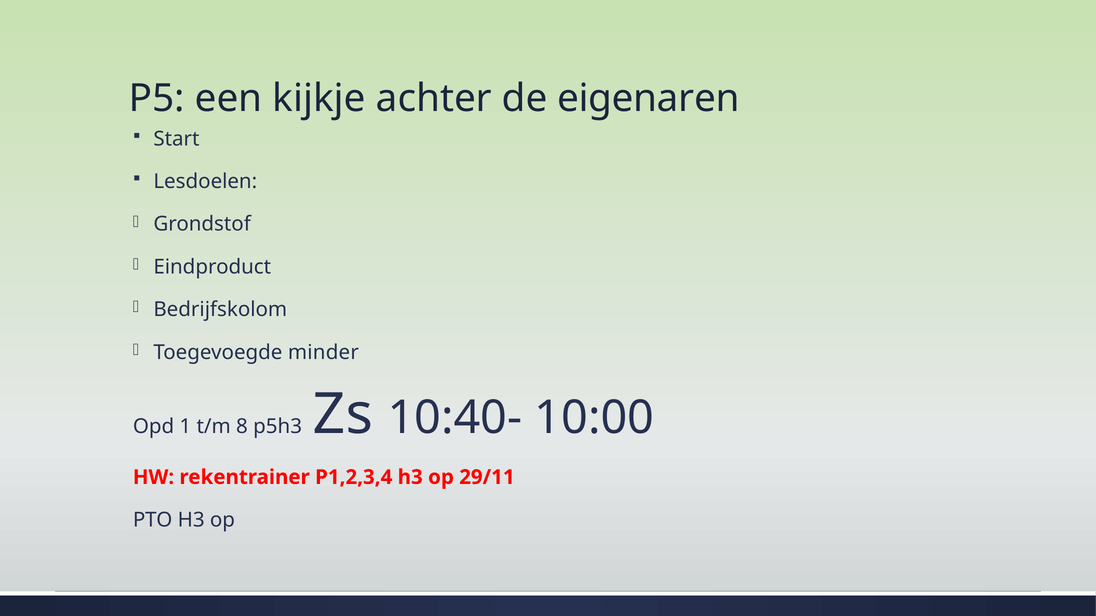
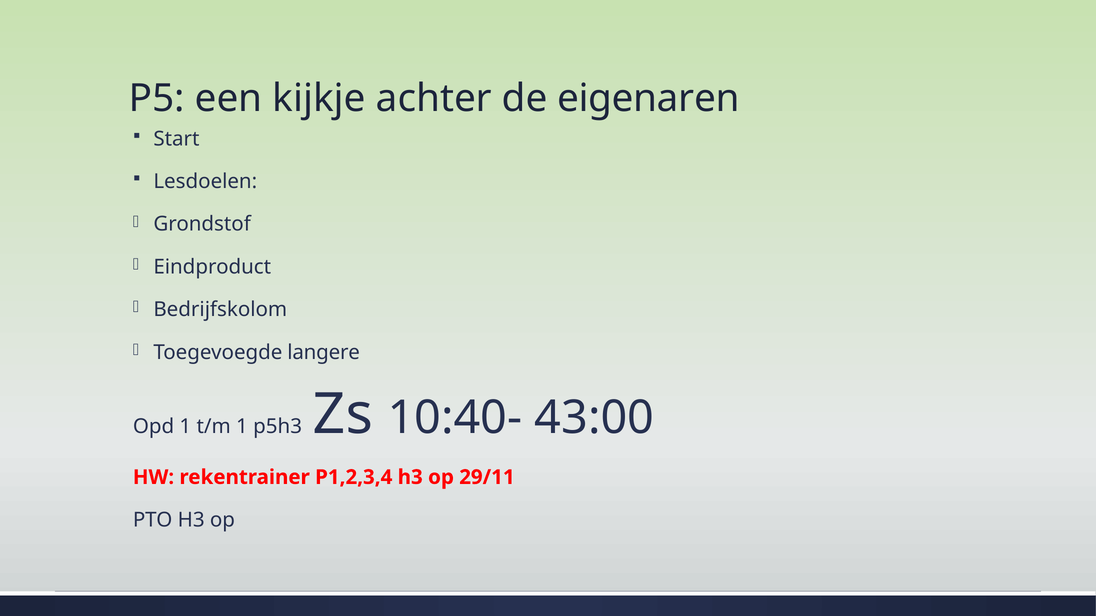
minder: minder -> langere
t/m 8: 8 -> 1
10:00: 10:00 -> 43:00
